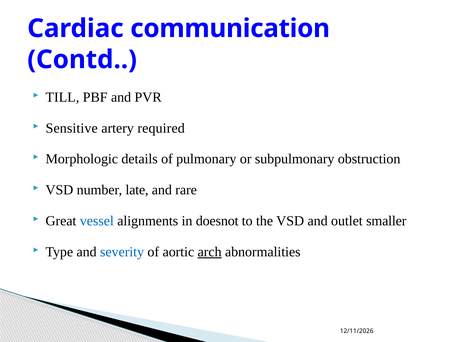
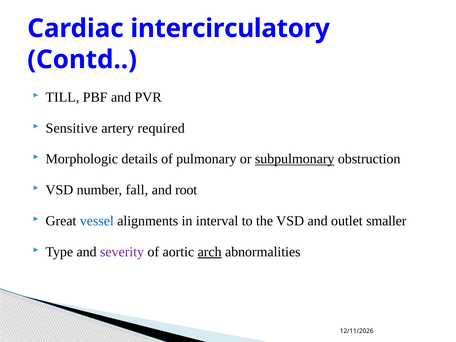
communication: communication -> intercirculatory
subpulmonary underline: none -> present
late: late -> fall
rare: rare -> root
doesnot: doesnot -> interval
severity colour: blue -> purple
